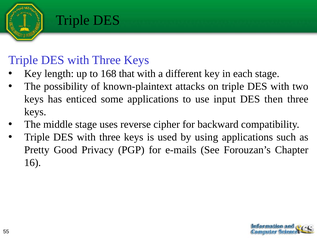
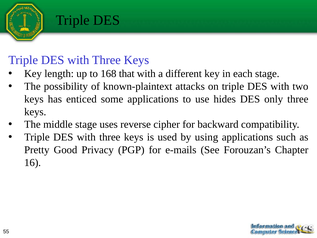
input: input -> hides
then: then -> only
